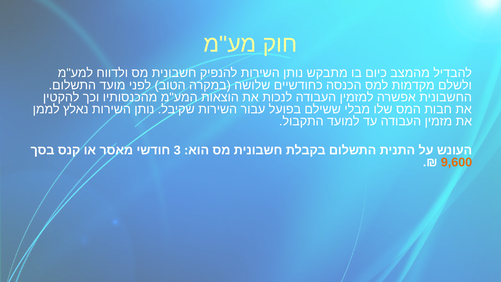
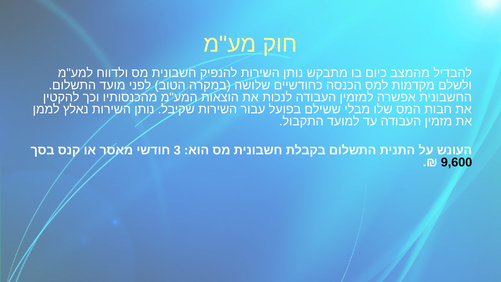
9,600 colour: orange -> black
